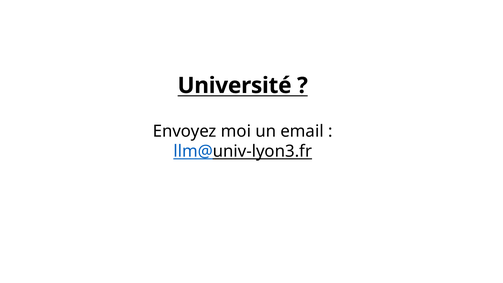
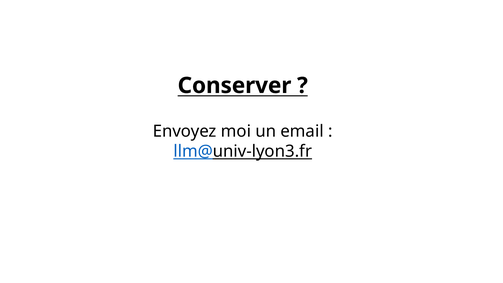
Université: Université -> Conserver
